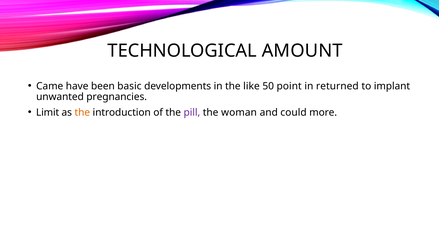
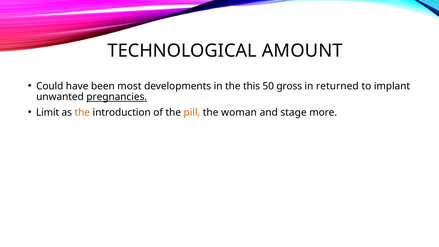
Came: Came -> Could
basic: basic -> most
like: like -> this
point: point -> gross
pregnancies underline: none -> present
pill colour: purple -> orange
could: could -> stage
